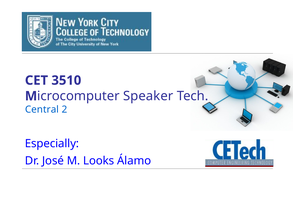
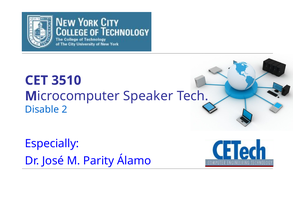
Central: Central -> Disable
Looks: Looks -> Parity
